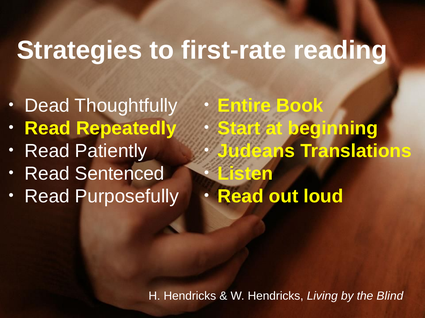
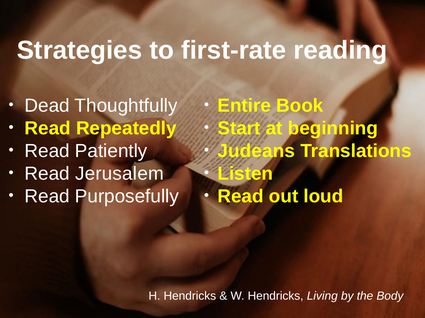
Sentenced: Sentenced -> Jerusalem
Blind: Blind -> Body
